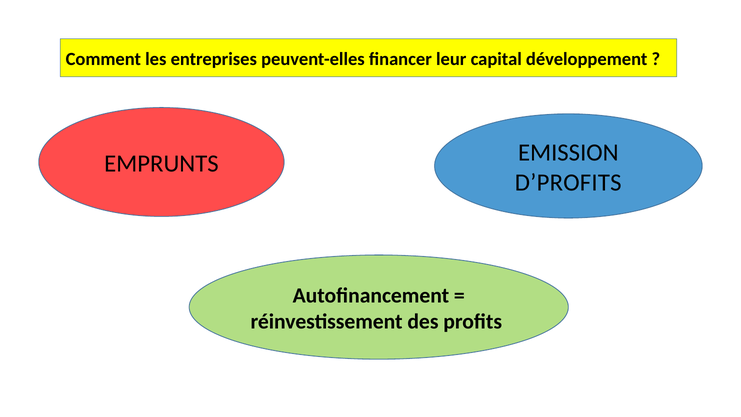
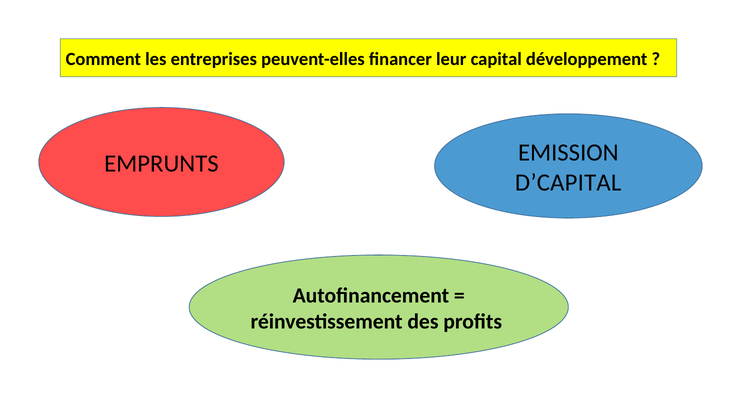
D’PROFITS: D’PROFITS -> D’CAPITAL
